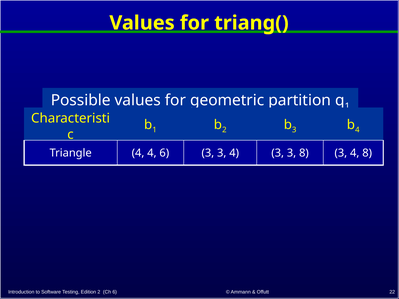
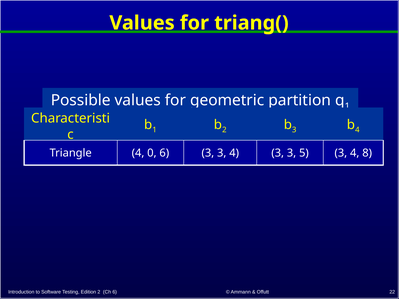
4 4: 4 -> 0
3 8: 8 -> 5
